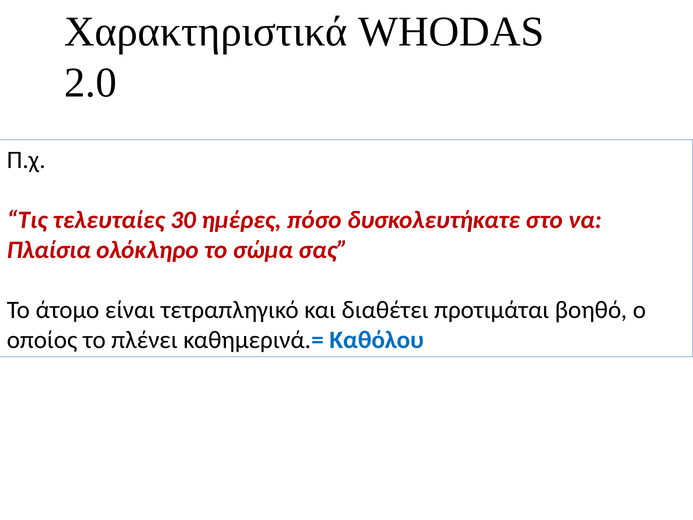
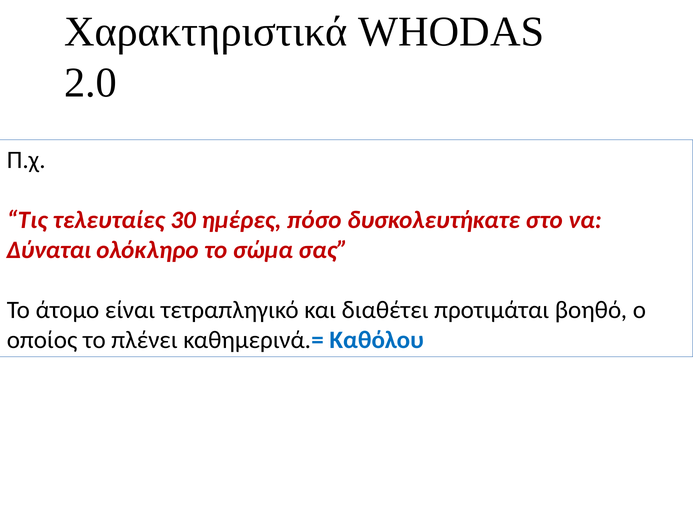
Πλαίσια: Πλαίσια -> Δύναται
